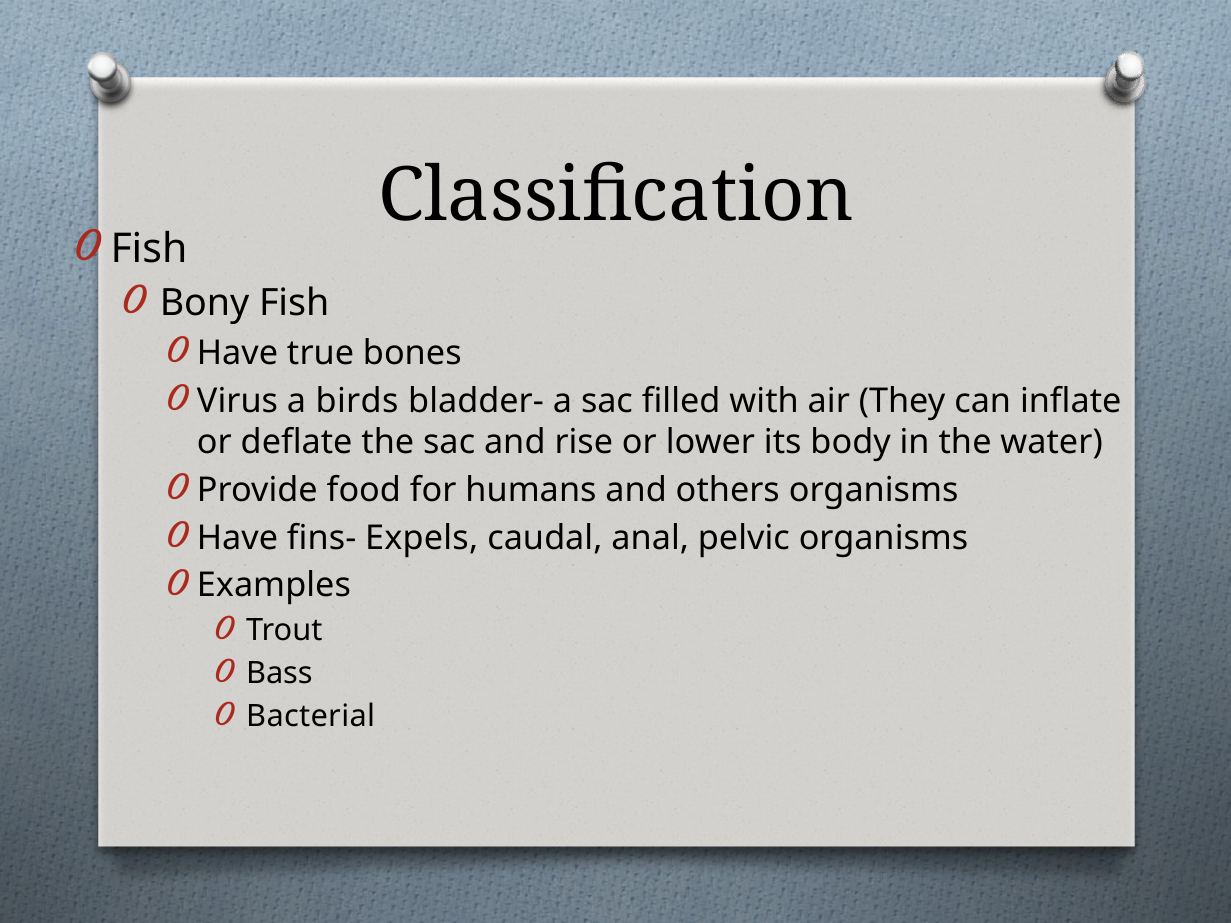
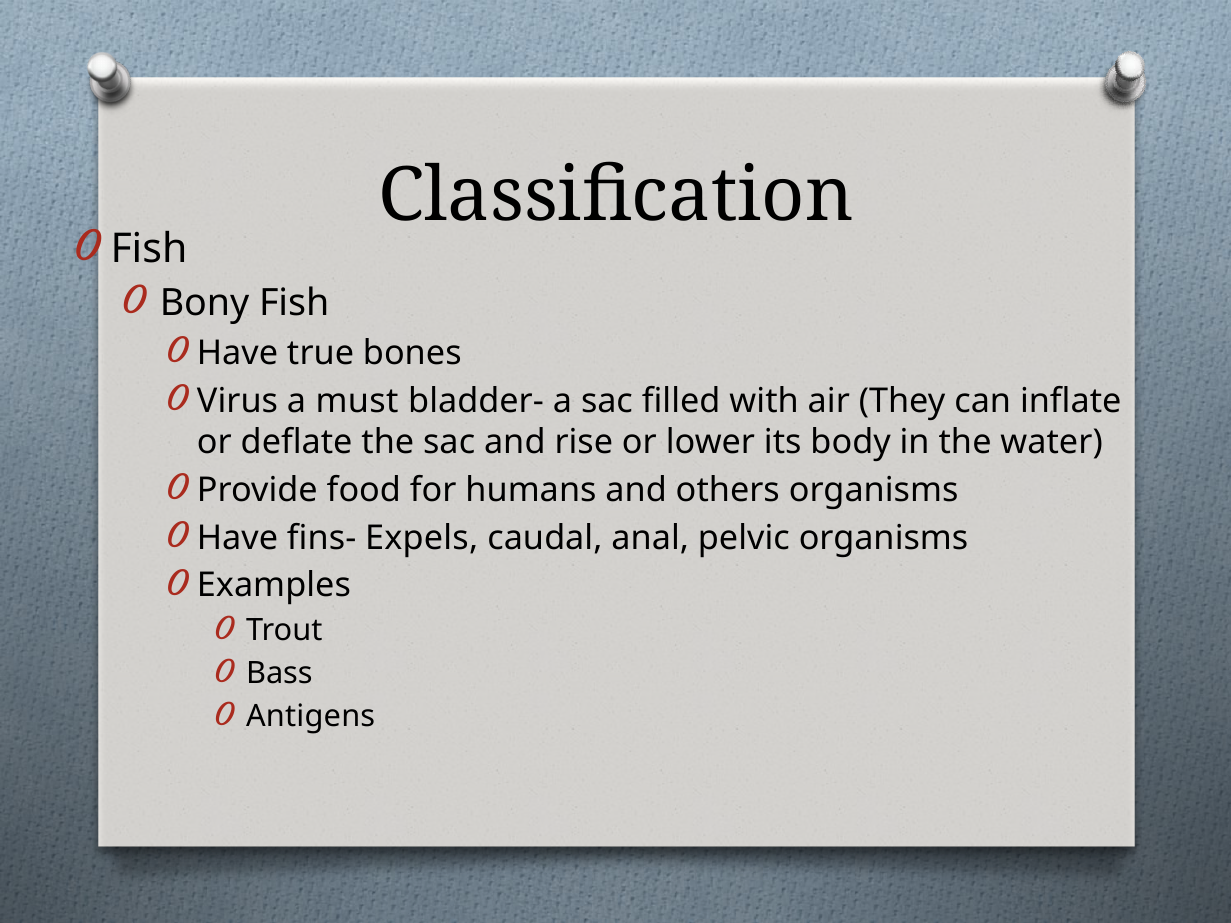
birds: birds -> must
Bacterial: Bacterial -> Antigens
